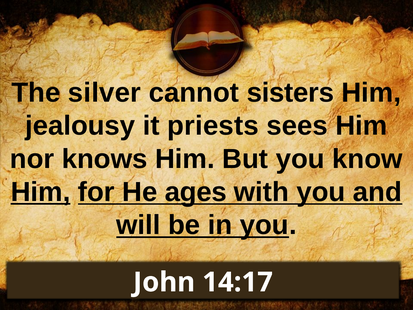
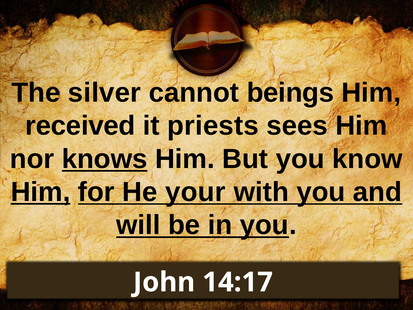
sisters: sisters -> beings
jealousy: jealousy -> received
knows underline: none -> present
ages: ages -> your
